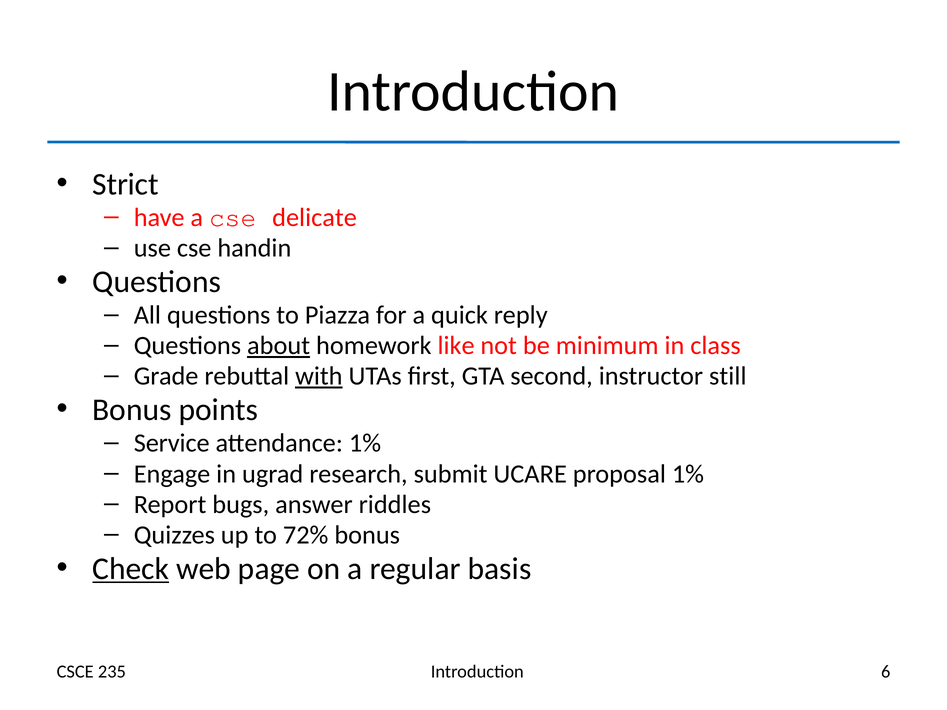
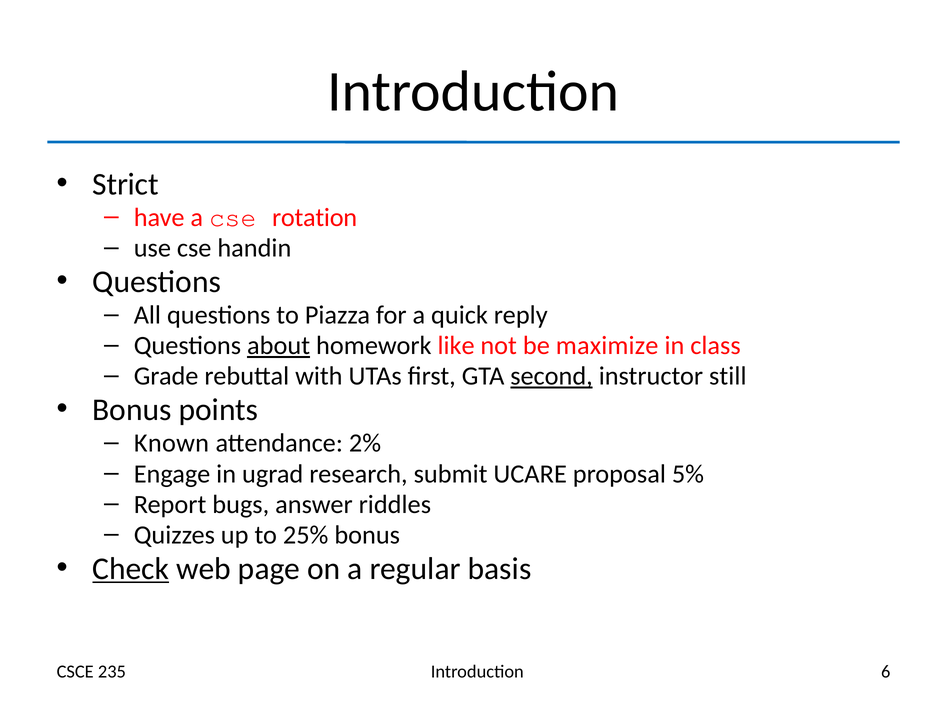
delicate: delicate -> rotation
minimum: minimum -> maximize
with underline: present -> none
second underline: none -> present
Service: Service -> Known
attendance 1%: 1% -> 2%
proposal 1%: 1% -> 5%
72%: 72% -> 25%
